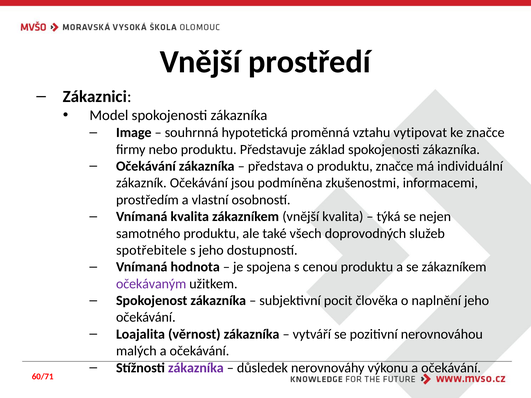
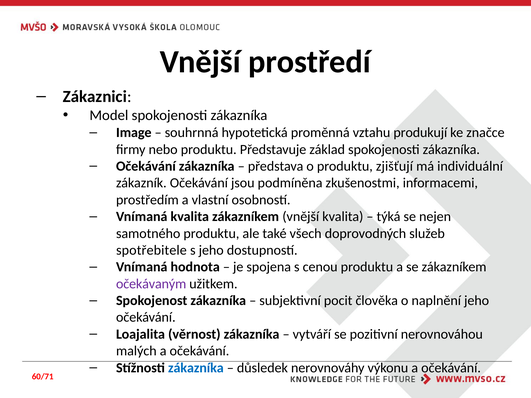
vytipovat: vytipovat -> produkují
produktu značce: značce -> zjišťují
zákazníka at (196, 368) colour: purple -> blue
